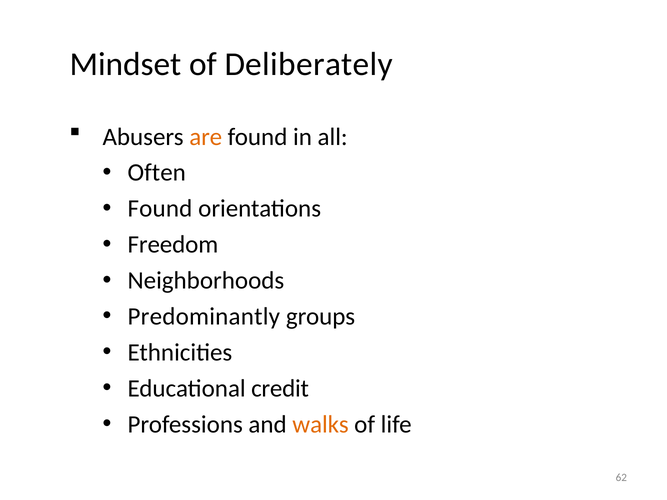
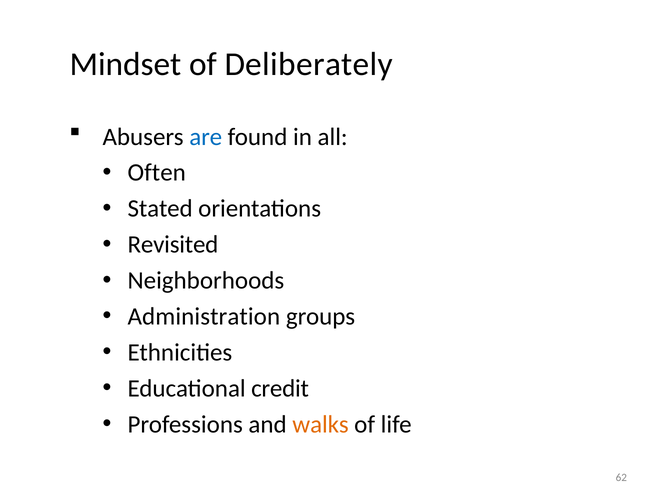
are colour: orange -> blue
Found at (160, 209): Found -> Stated
Freedom: Freedom -> Revisited
Predominantly: Predominantly -> Administration
